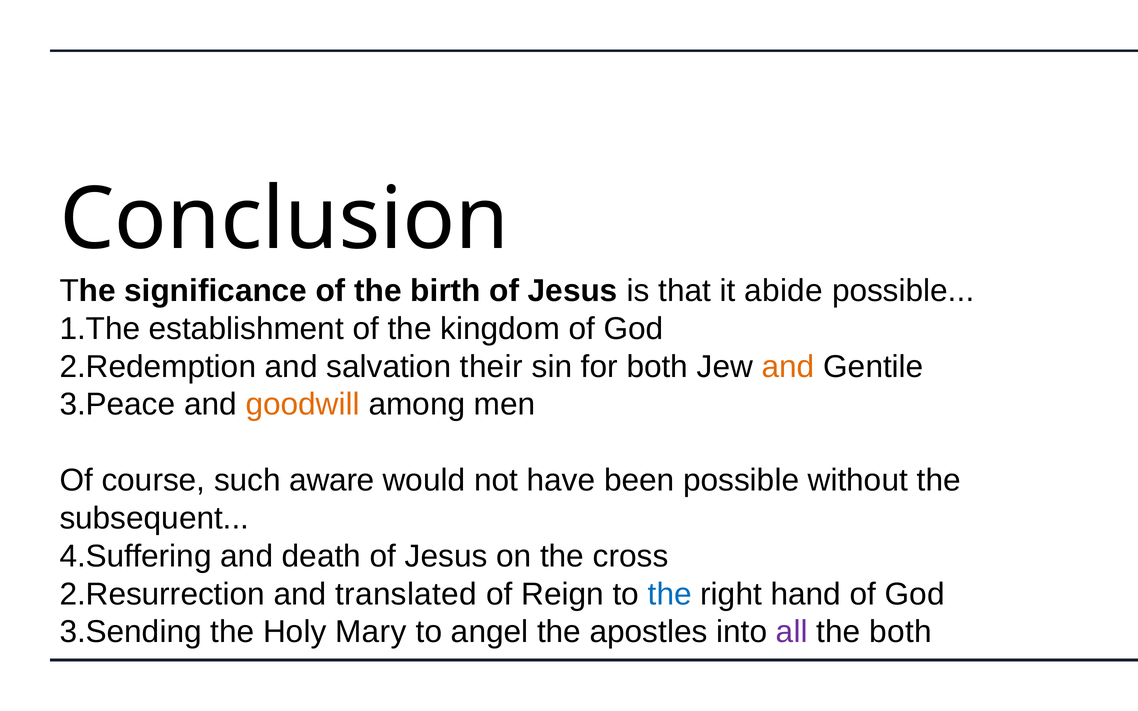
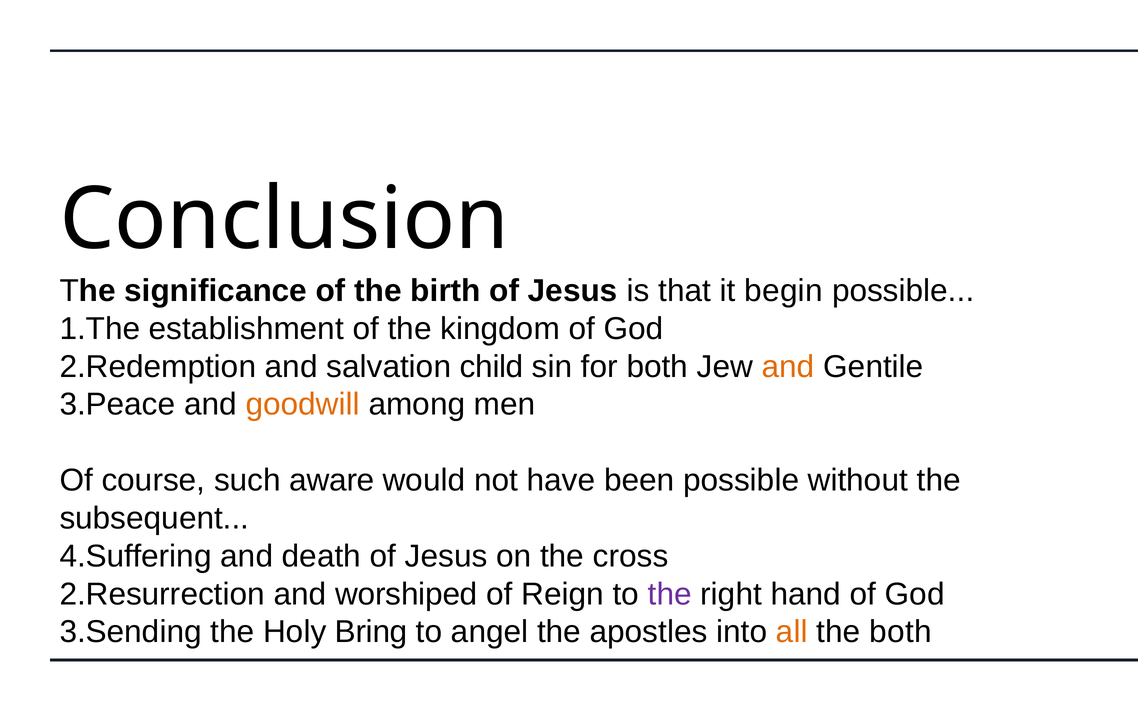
abide: abide -> begin
their: their -> child
translated: translated -> worshiped
the at (670, 594) colour: blue -> purple
Mary: Mary -> Bring
all colour: purple -> orange
